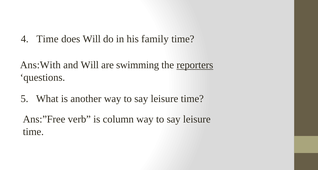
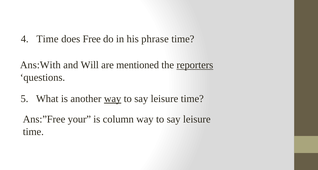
does Will: Will -> Free
family: family -> phrase
swimming: swimming -> mentioned
way at (113, 99) underline: none -> present
verb: verb -> your
